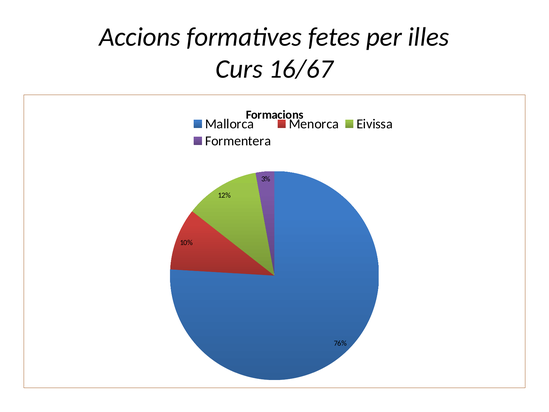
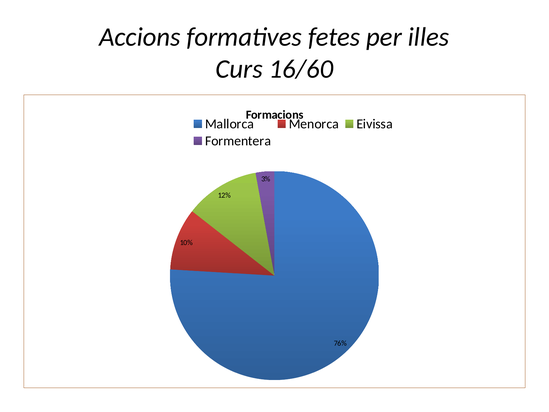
16/67: 16/67 -> 16/60
